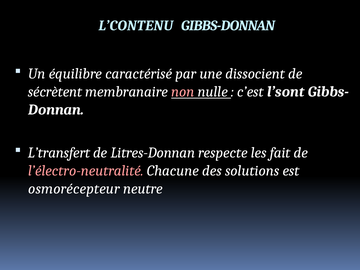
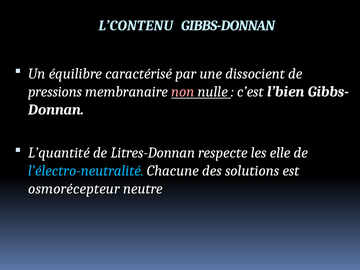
sécrètent: sécrètent -> pressions
l’sont: l’sont -> l’bien
L’transfert: L’transfert -> L’quantité
fait: fait -> elle
l’électro-neutralité colour: pink -> light blue
